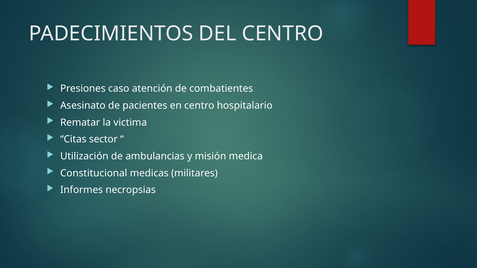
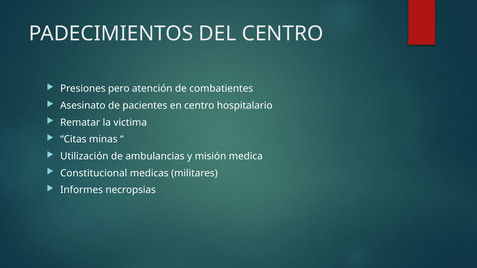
caso: caso -> pero
sector: sector -> minas
